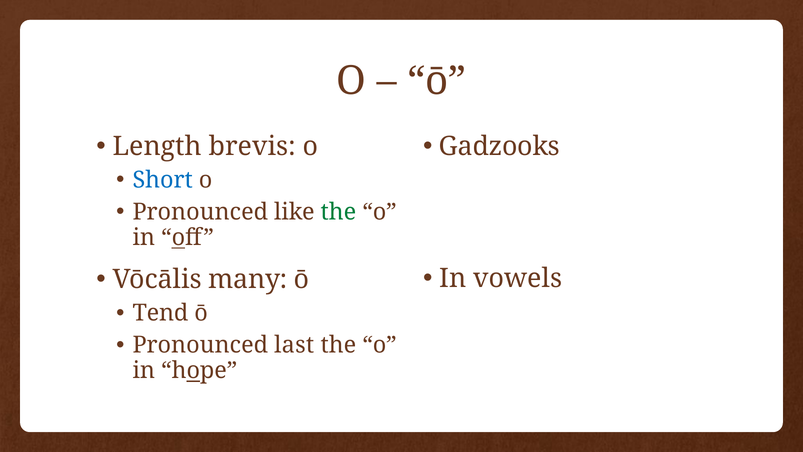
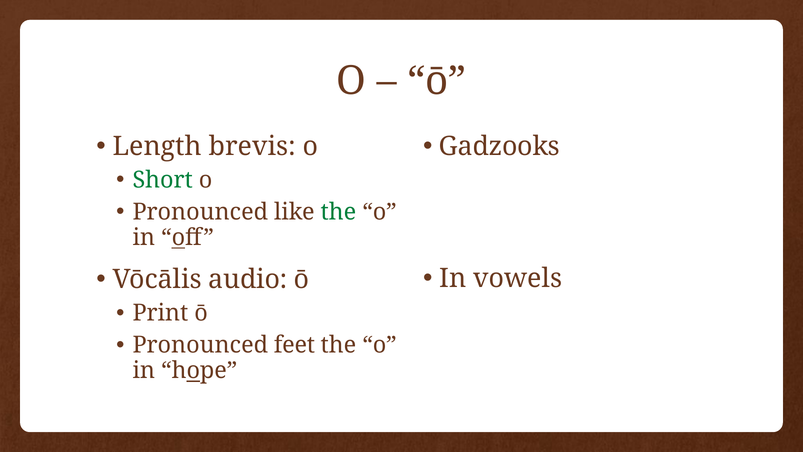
Short colour: blue -> green
many: many -> audio
Tend: Tend -> Print
last: last -> feet
